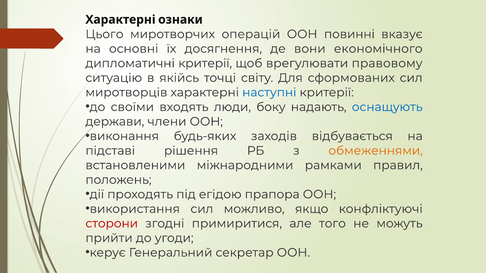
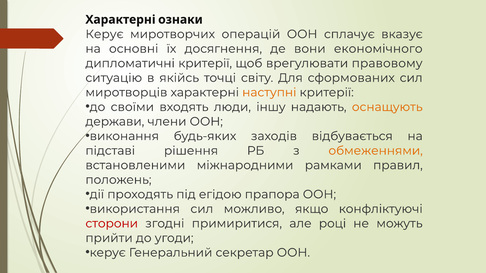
Цього at (104, 34): Цього -> Керує
повинні: повинні -> сплачує
наступні colour: blue -> orange
боку: боку -> іншу
оснащують colour: blue -> orange
того: того -> році
